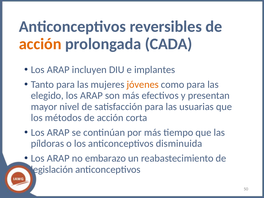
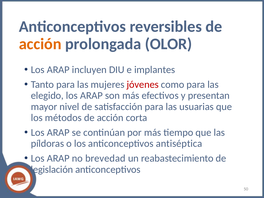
CADA: CADA -> OLOR
jóvenes colour: orange -> red
disminuida: disminuida -> antiséptica
embarazo: embarazo -> brevedad
